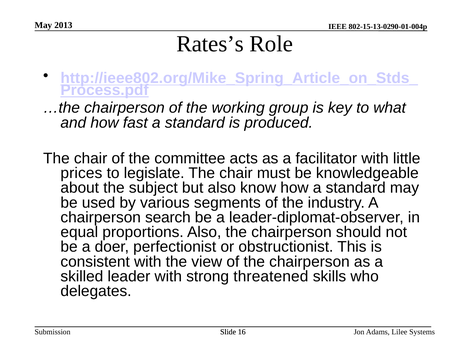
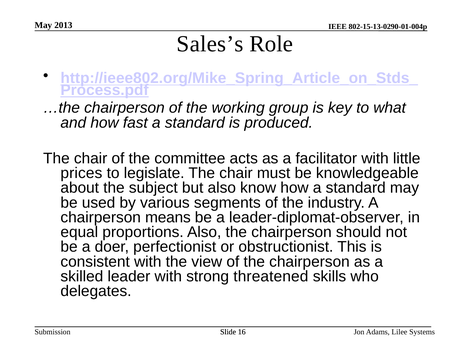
Rates’s: Rates’s -> Sales’s
search: search -> means
